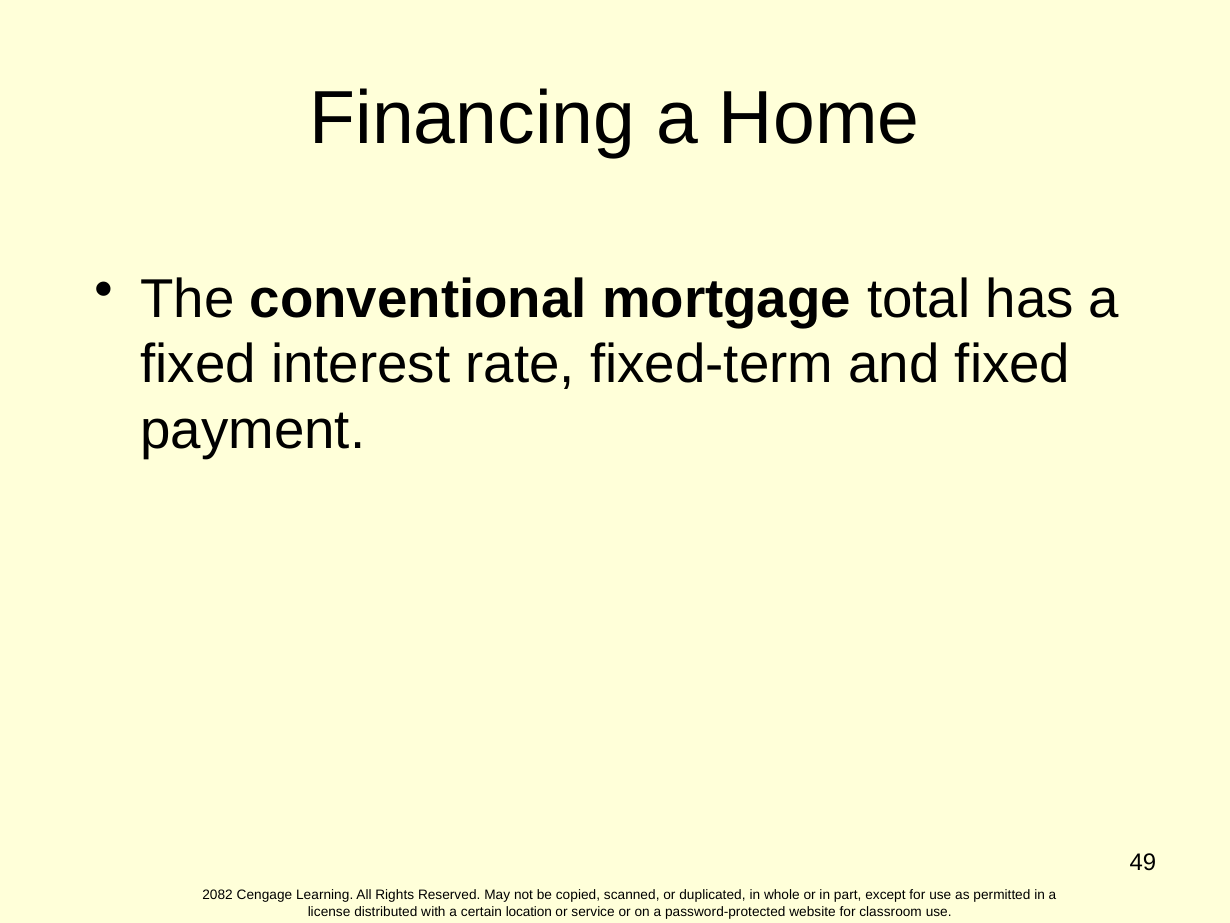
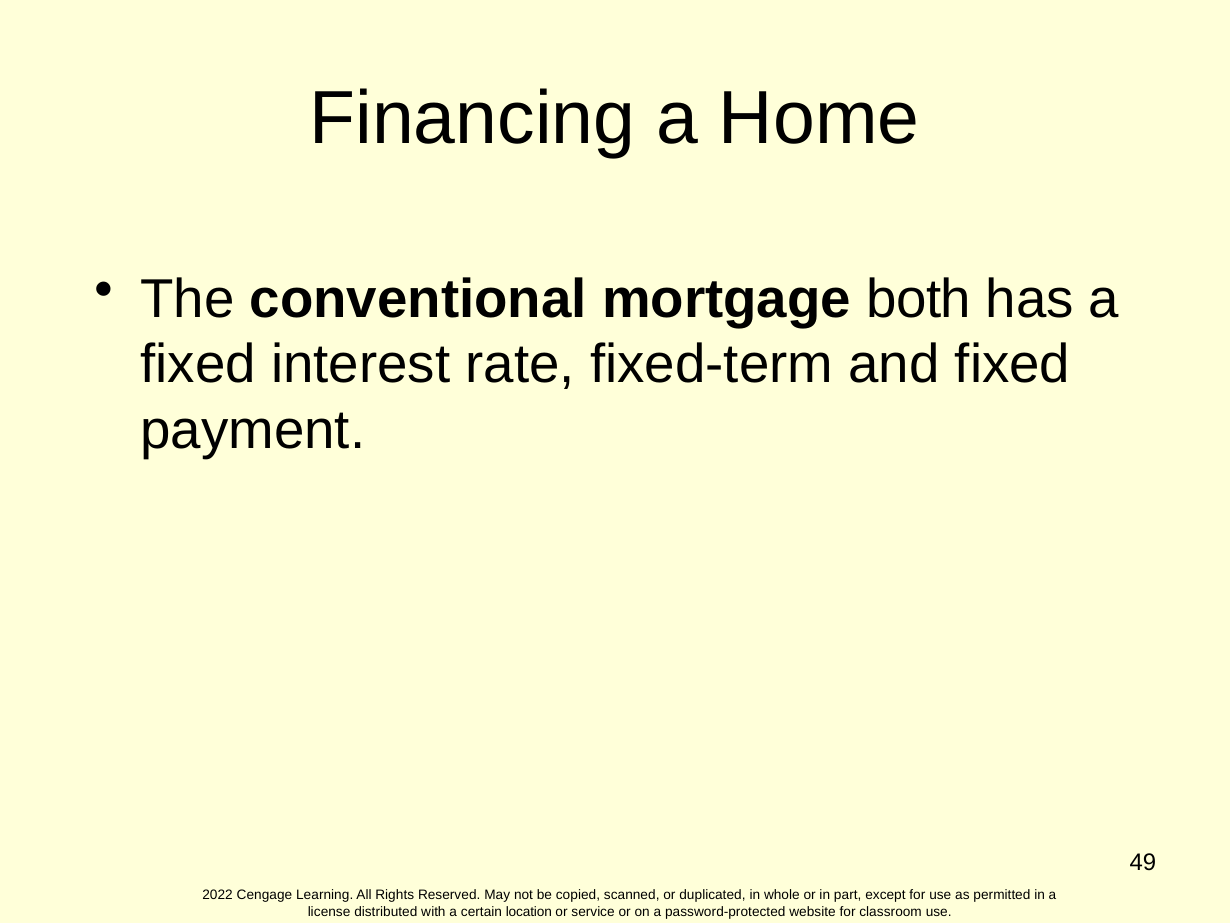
total: total -> both
2082: 2082 -> 2022
